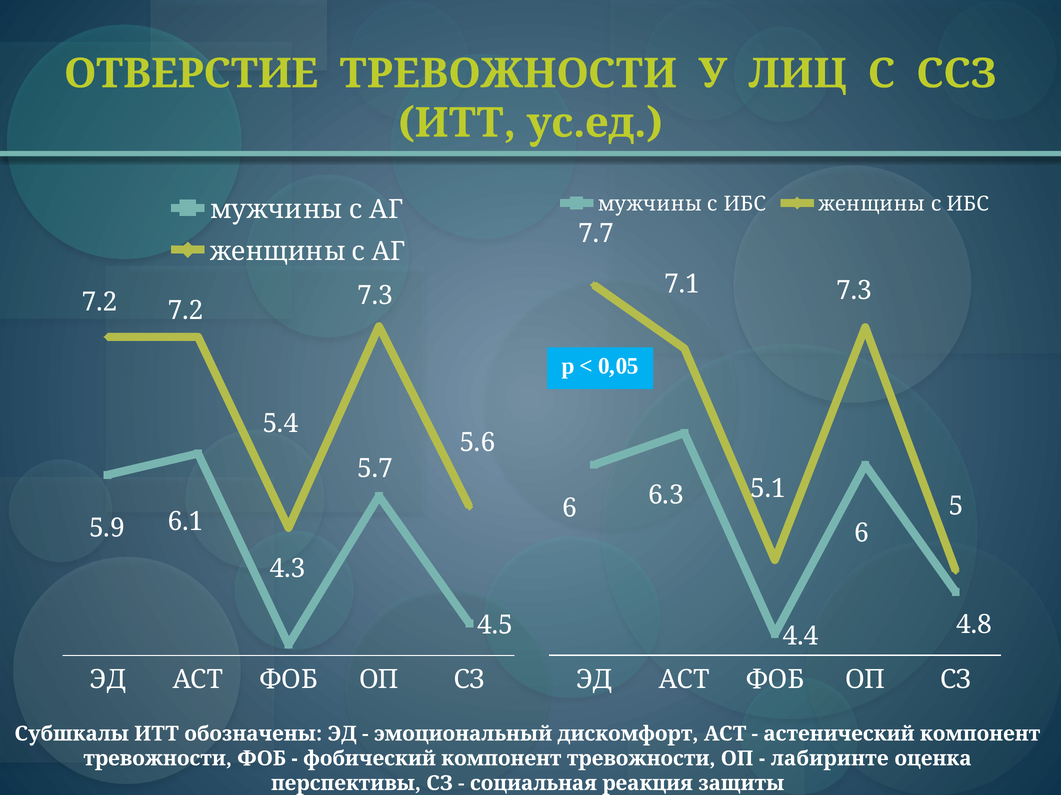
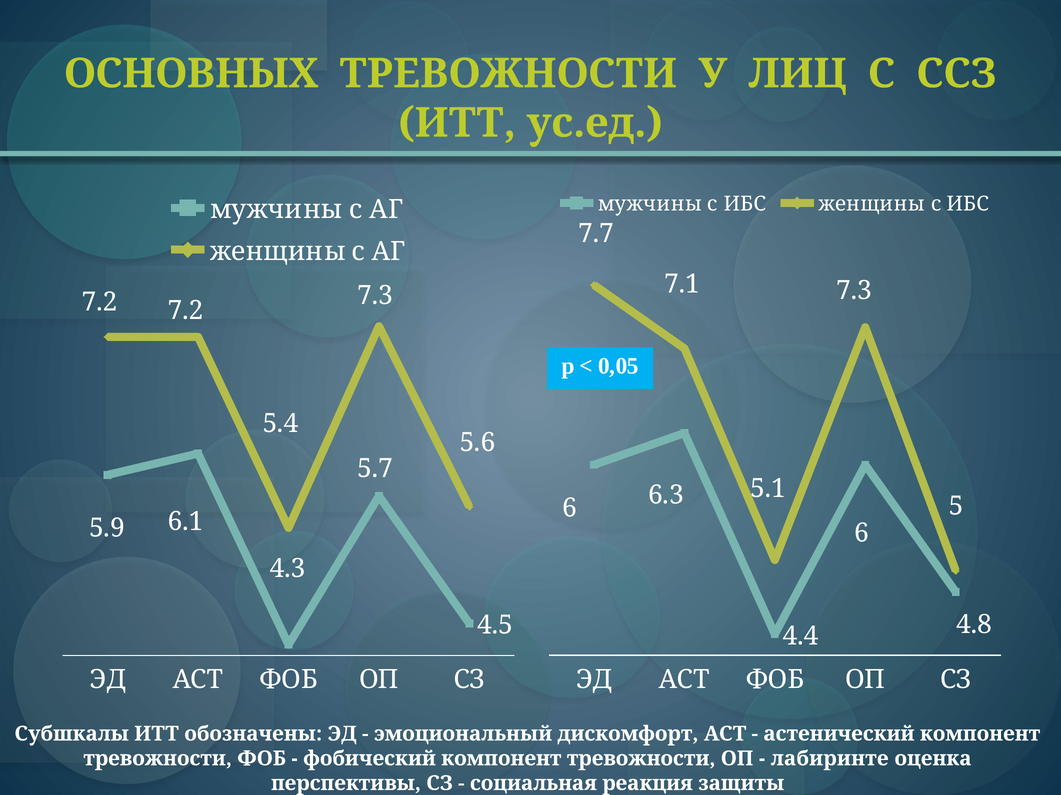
ОТВЕРСТИЕ: ОТВЕРСТИЕ -> ОСНОВНЫХ
